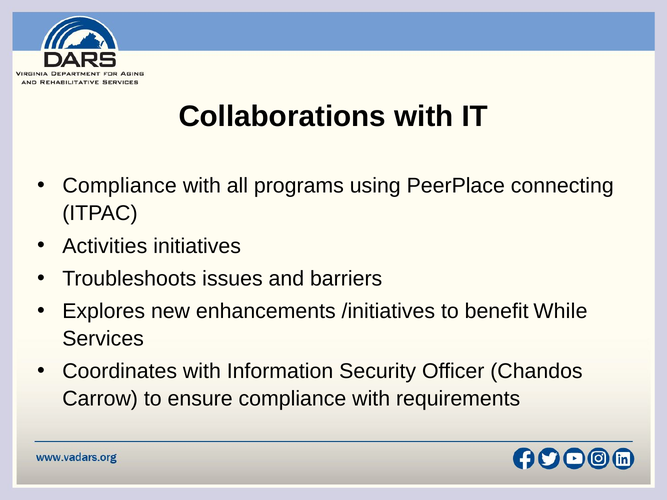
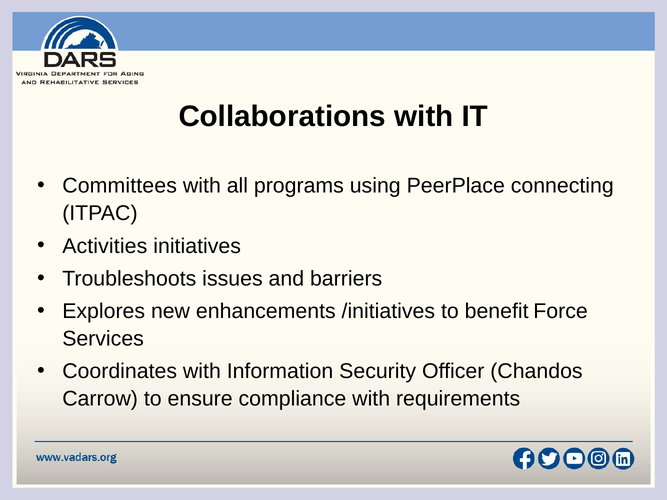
Compliance at (120, 186): Compliance -> Committees
While: While -> Force
